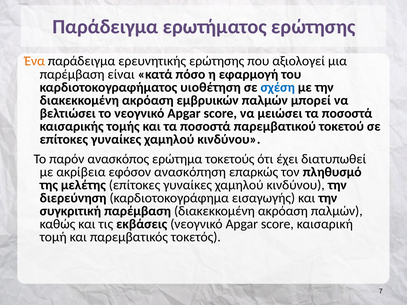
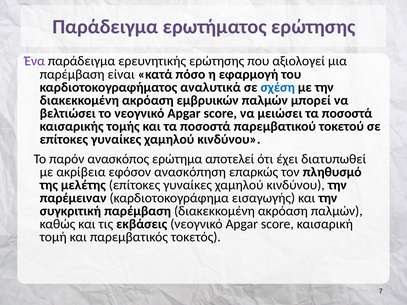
Ένα colour: orange -> purple
υιοθέτηση: υιοθέτηση -> αναλυτικά
τοκετούς: τοκετούς -> αποτελεί
διερεύνηση: διερεύνηση -> παρέμειναν
